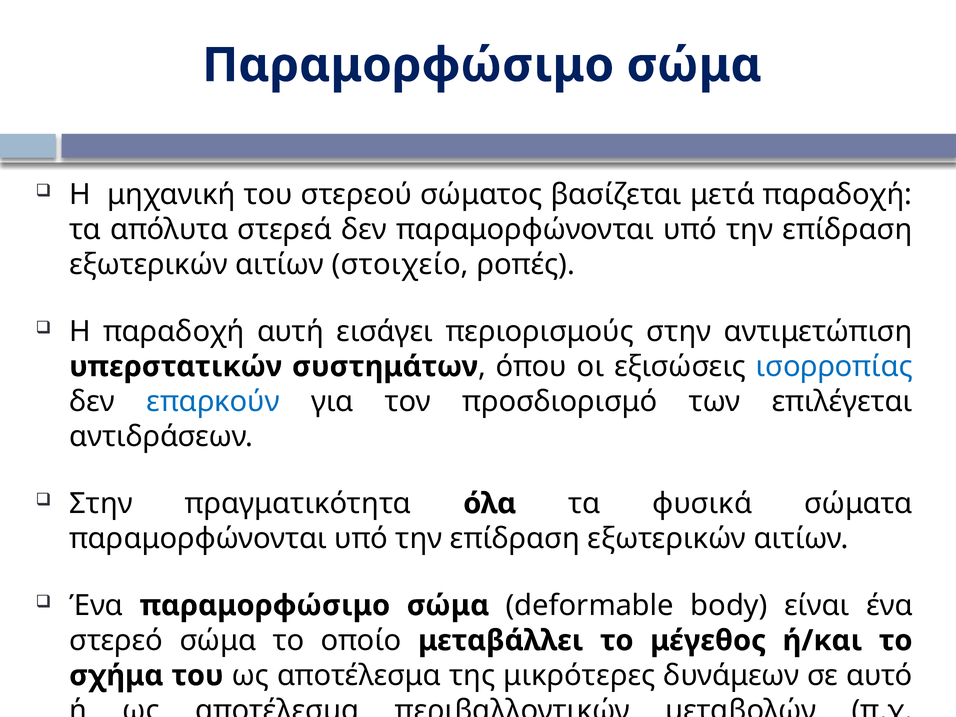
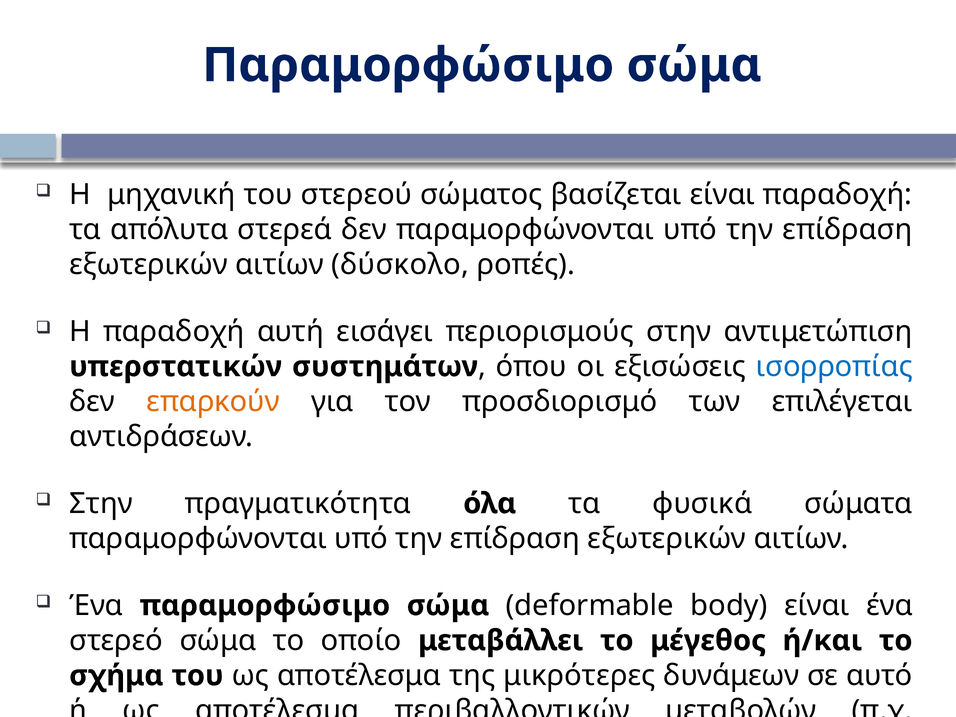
βασίζεται μετά: μετά -> είναι
στοιχείο: στοιχείο -> δύσκολο
επαρκούν colour: blue -> orange
